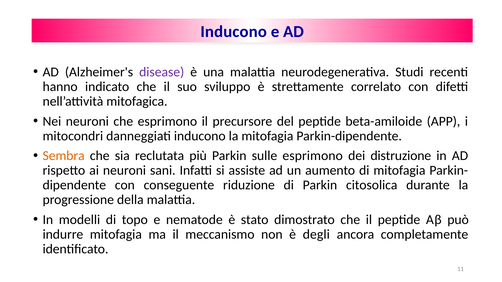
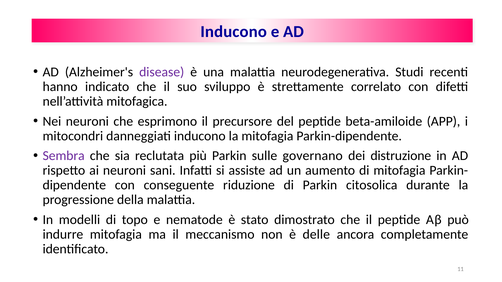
Sembra colour: orange -> purple
sulle esprimono: esprimono -> governano
degli: degli -> delle
